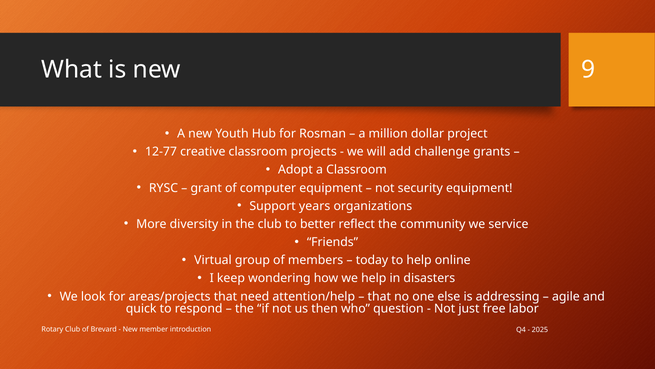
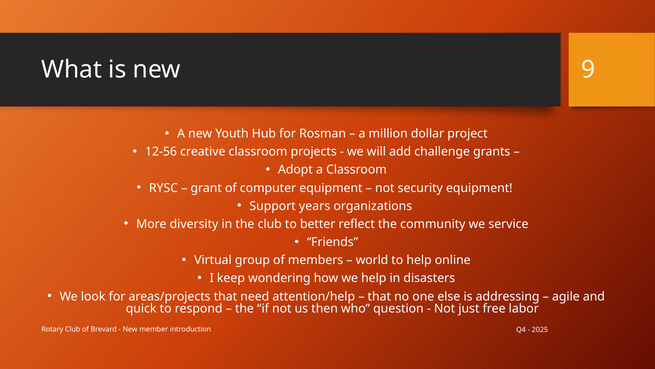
12-77: 12-77 -> 12-56
today: today -> world
